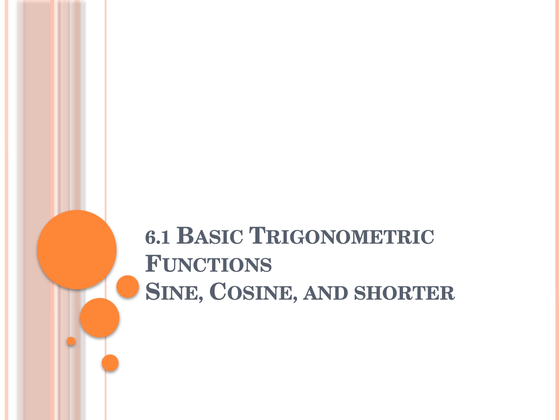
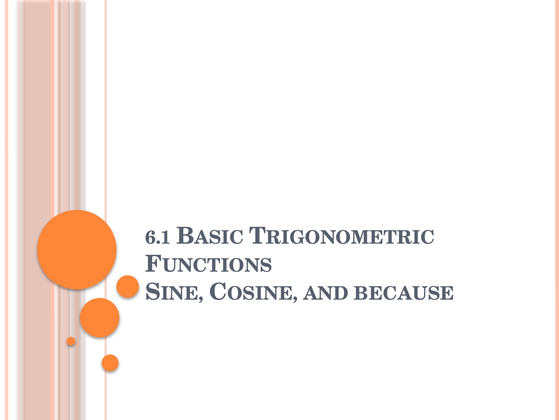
SHORTER: SHORTER -> BECAUSE
